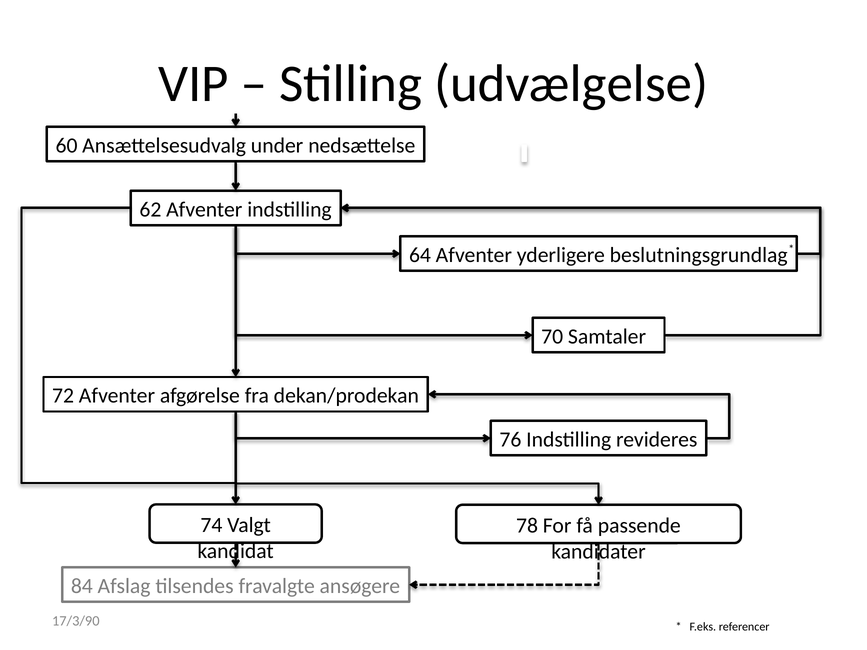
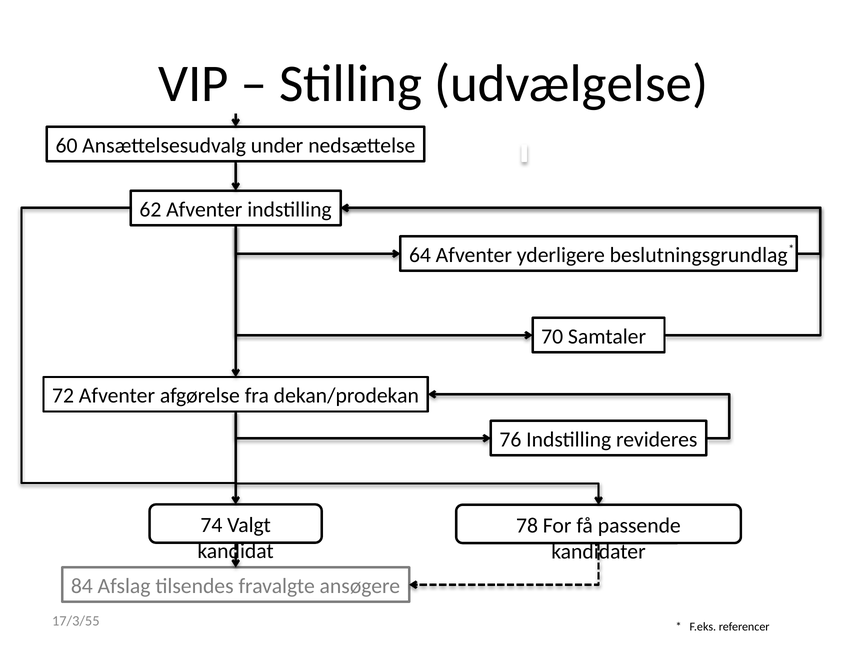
17/3/90: 17/3/90 -> 17/3/55
